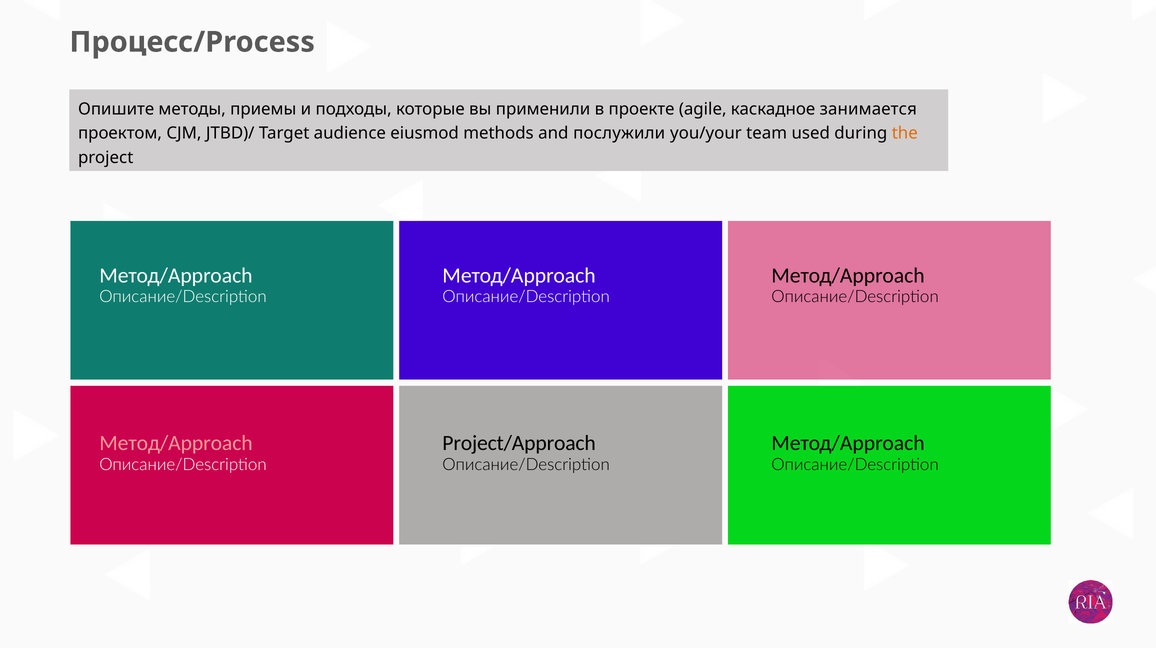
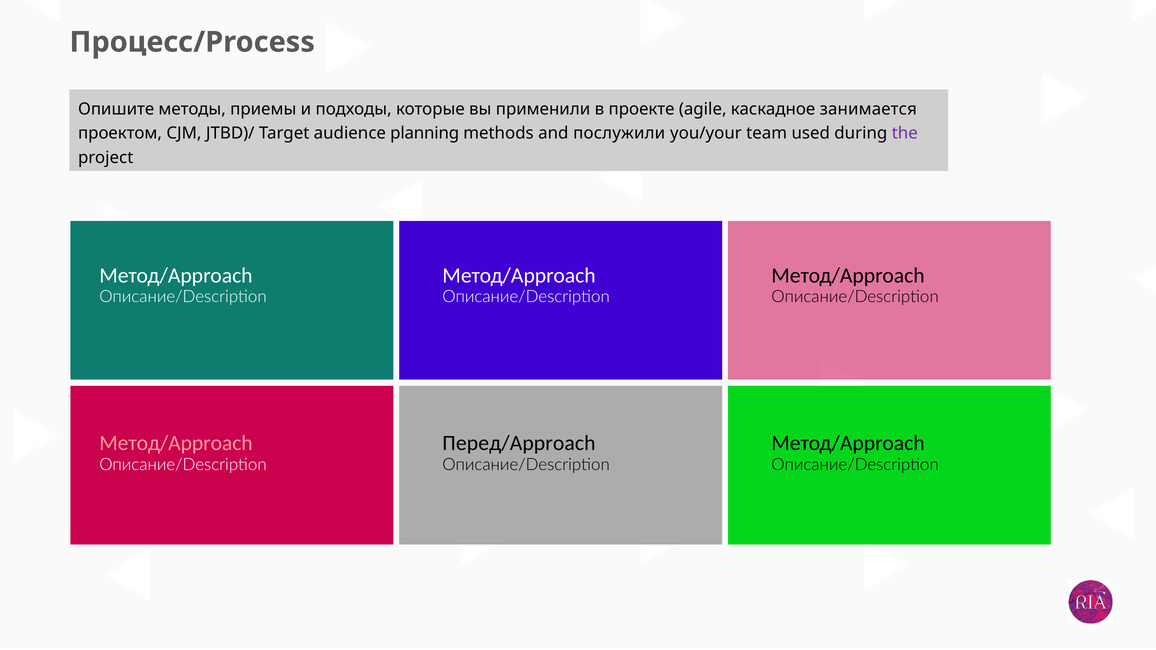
eiusmod: eiusmod -> planning
the colour: orange -> purple
Project/Approach: Project/Approach -> Перед/Approach
